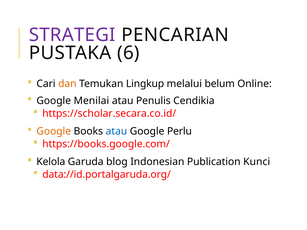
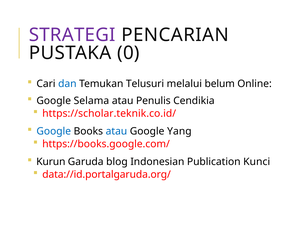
6: 6 -> 0
dan colour: orange -> blue
Lingkup: Lingkup -> Telusuri
Menilai: Menilai -> Selama
https://scholar.secara.co.id/: https://scholar.secara.co.id/ -> https://scholar.teknik.co.id/
Google at (54, 131) colour: orange -> blue
Perlu: Perlu -> Yang
Kelola: Kelola -> Kurun
